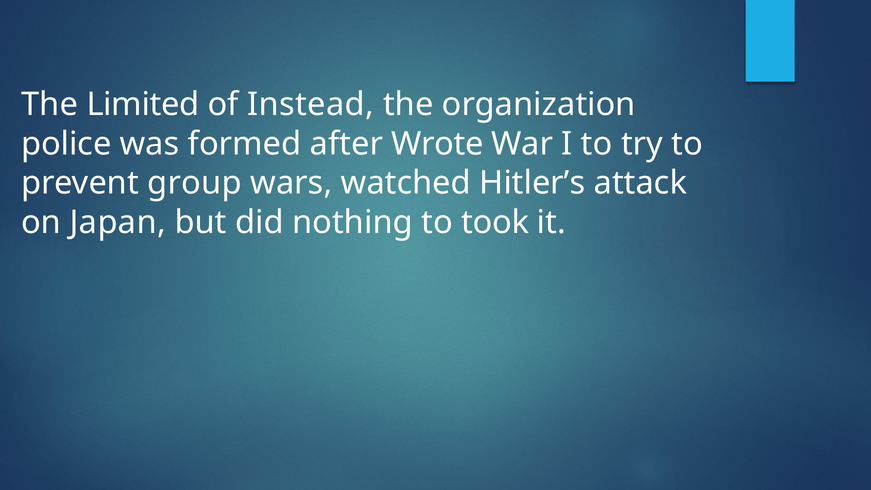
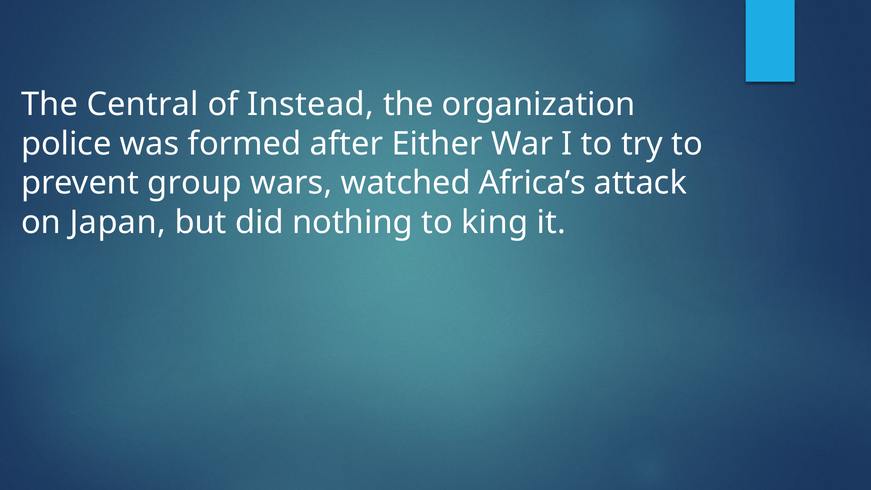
Limited: Limited -> Central
Wrote: Wrote -> Either
Hitler’s: Hitler’s -> Africa’s
took: took -> king
